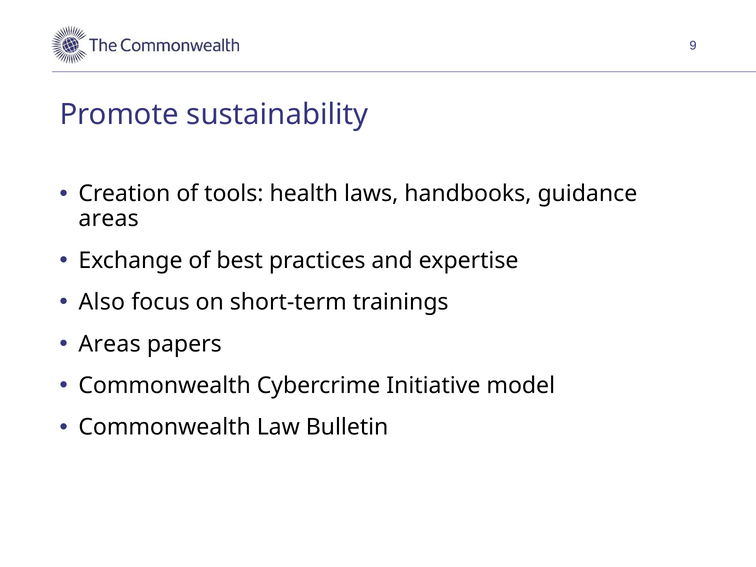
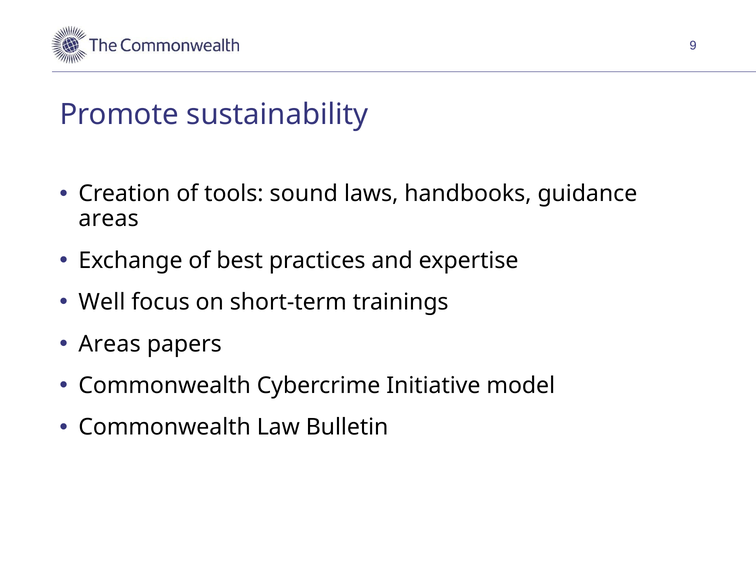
health: health -> sound
Also: Also -> Well
